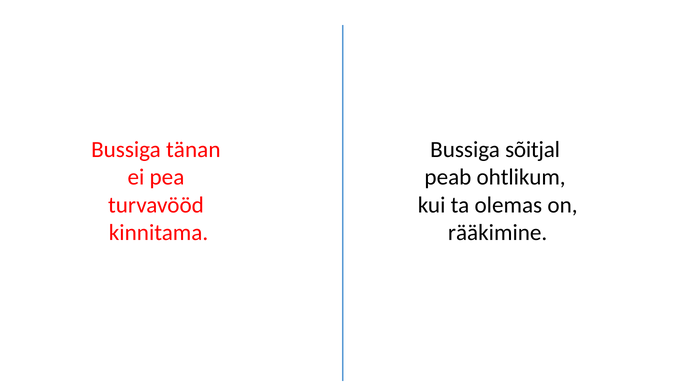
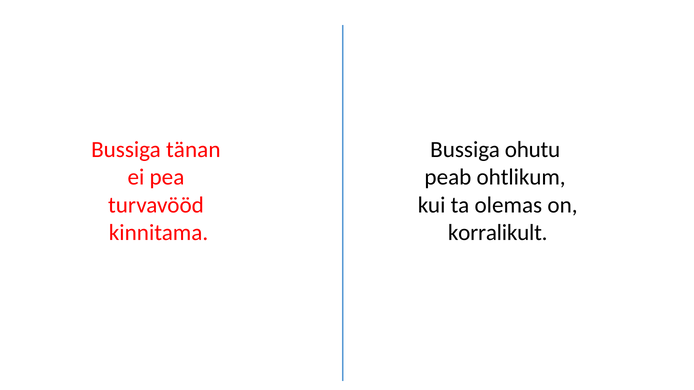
sõitjal: sõitjal -> ohutu
rääkimine: rääkimine -> korralikult
